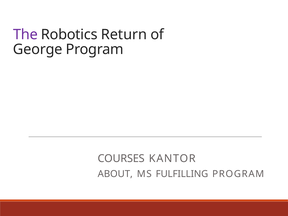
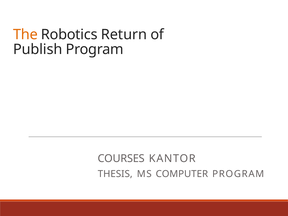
The colour: purple -> orange
George: George -> Publish
ABOUT: ABOUT -> THESIS
FULFILLING: FULFILLING -> COMPUTER
